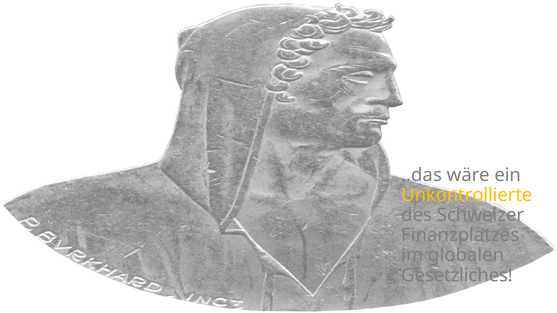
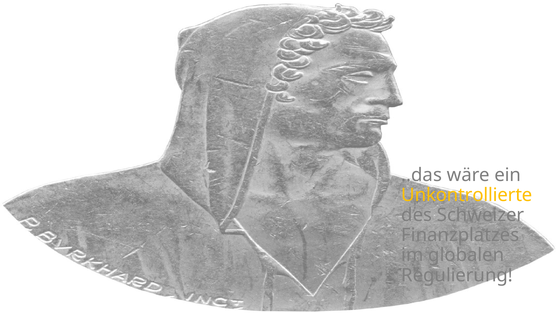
Gesetzliches: Gesetzliches -> Regulierung
